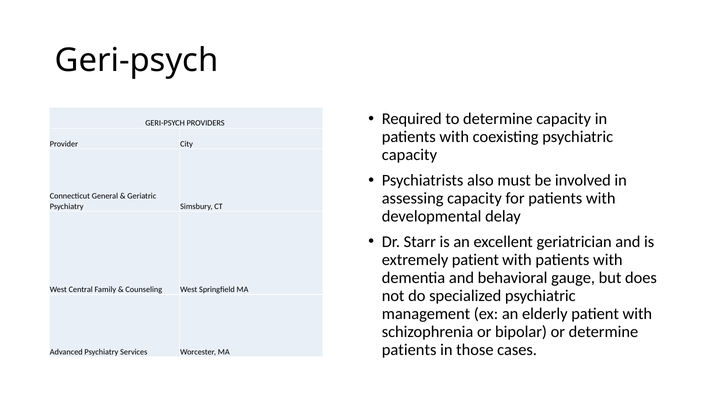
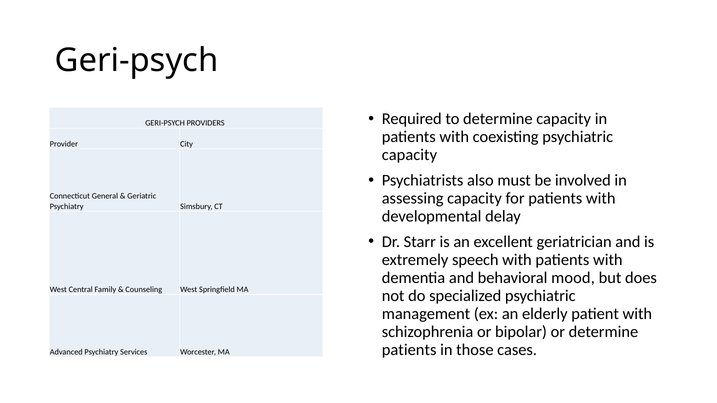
extremely patient: patient -> speech
gauge: gauge -> mood
